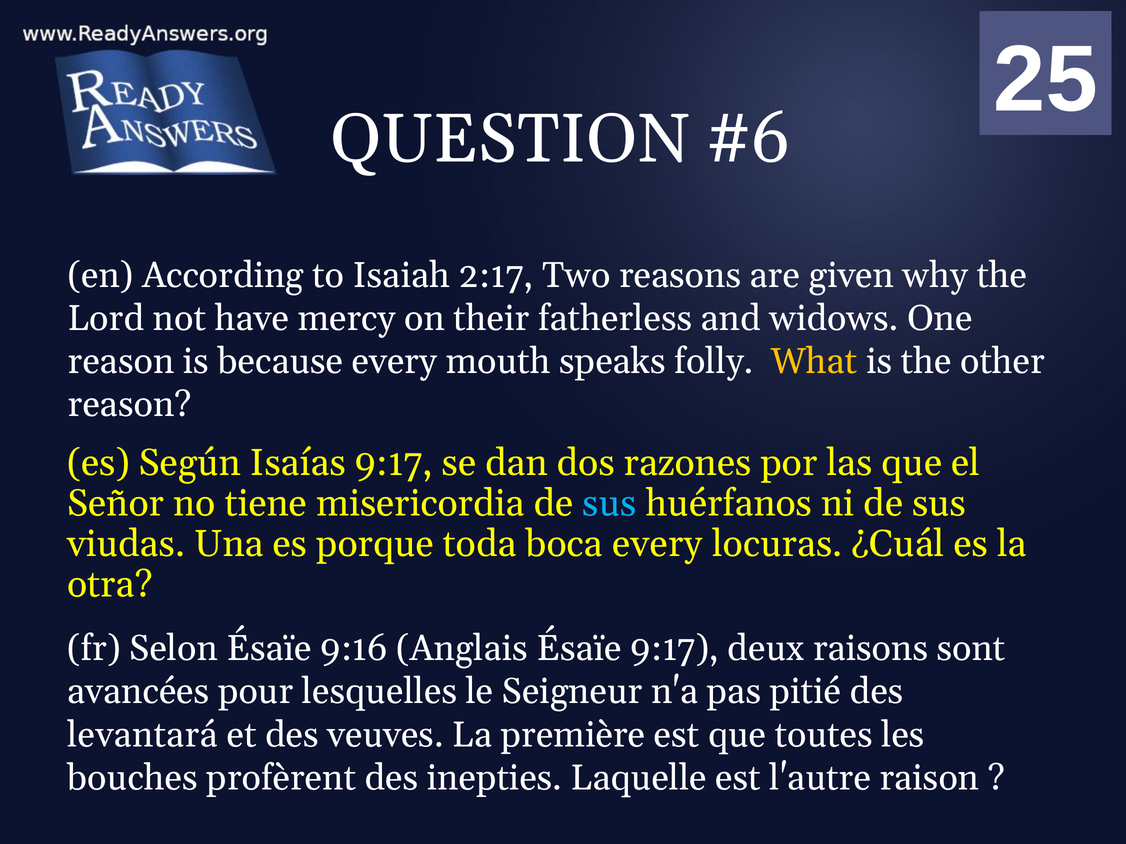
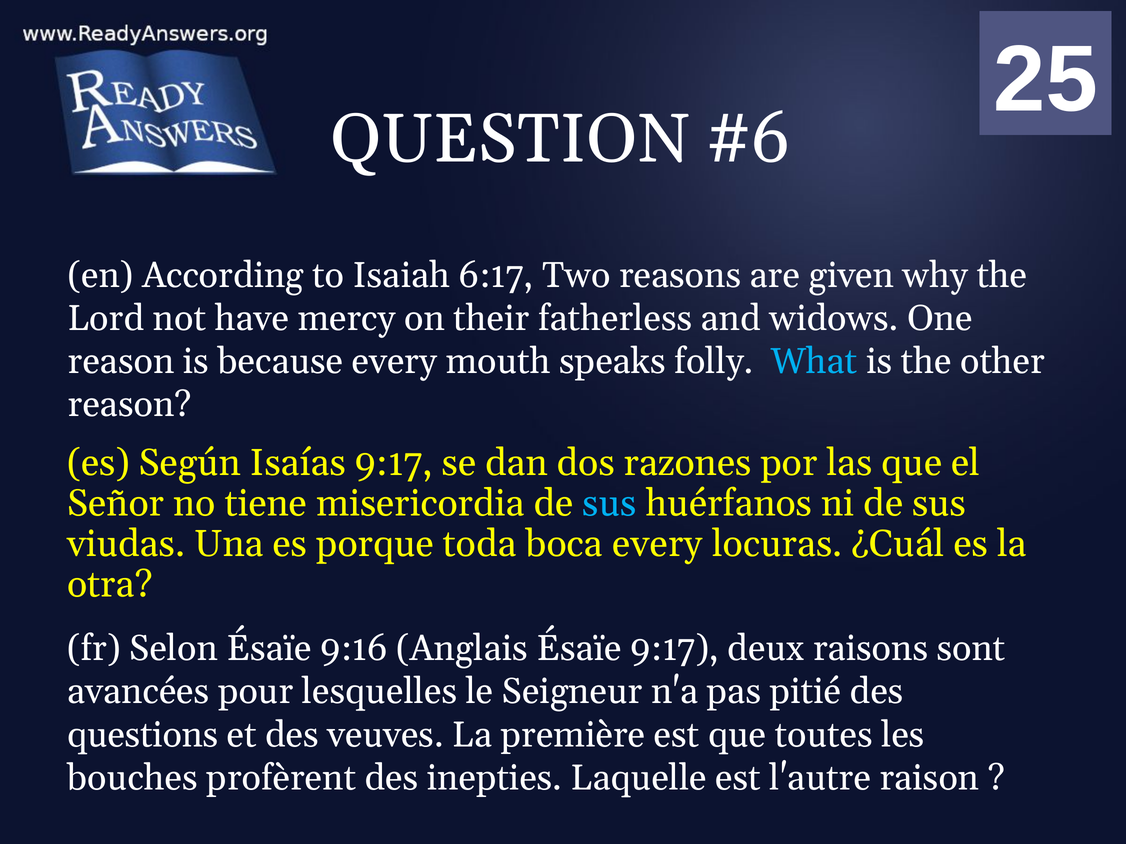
2:17: 2:17 -> 6:17
What colour: yellow -> light blue
levantará: levantará -> questions
